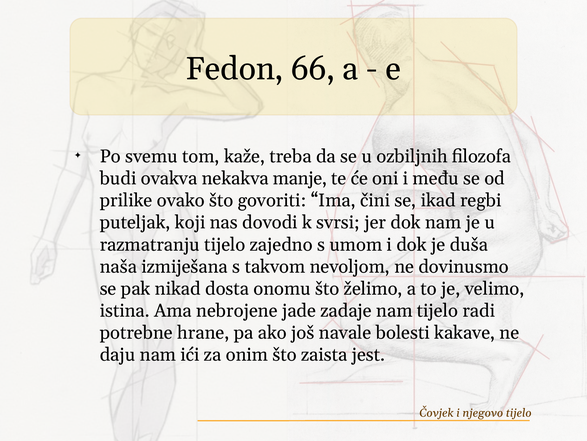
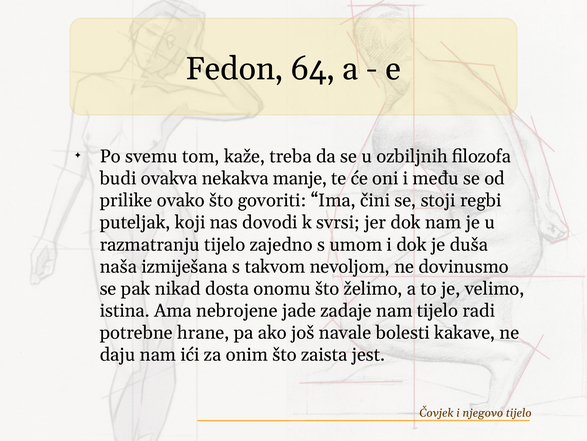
66: 66 -> 64
ikad: ikad -> stoji
